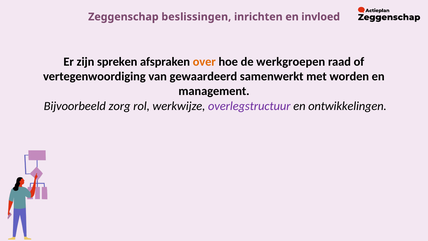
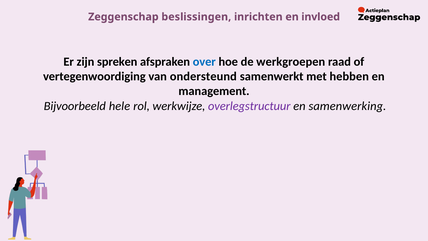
over colour: orange -> blue
gewaardeerd: gewaardeerd -> ondersteund
worden: worden -> hebben
zorg: zorg -> hele
ontwikkelingen: ontwikkelingen -> samenwerking
